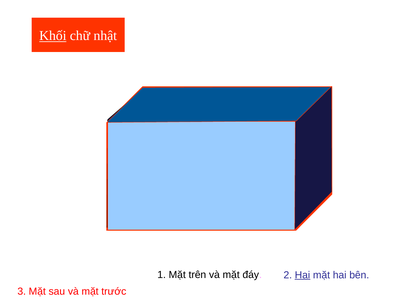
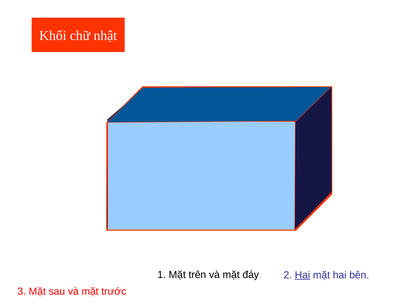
Khối underline: present -> none
